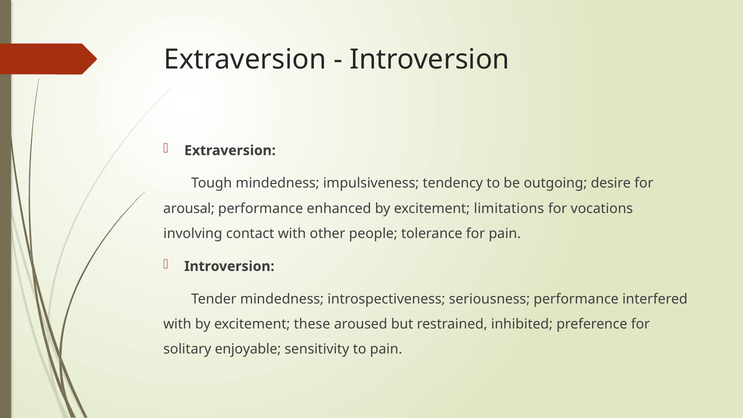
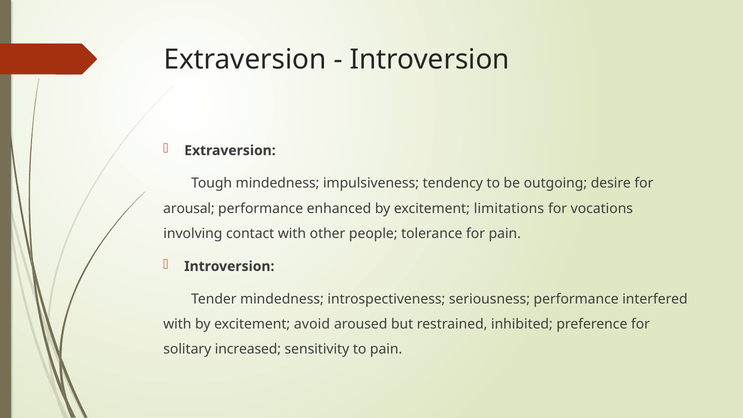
these: these -> avoid
enjoyable: enjoyable -> increased
